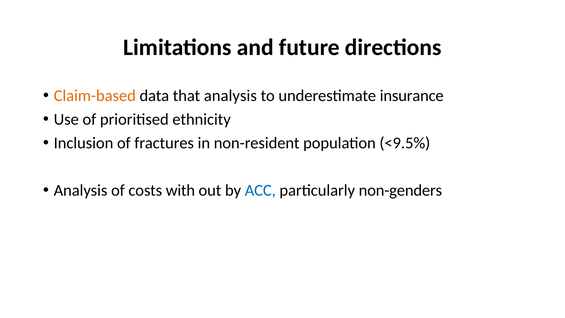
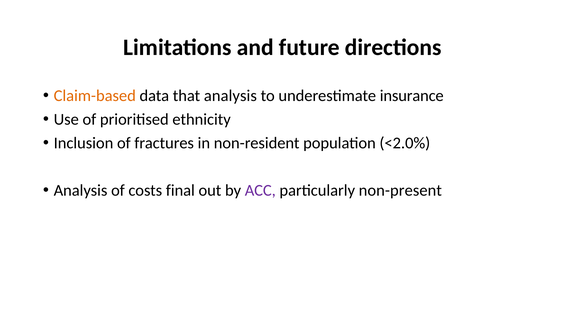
<9.5%: <9.5% -> <2.0%
with: with -> final
ACC colour: blue -> purple
non-genders: non-genders -> non-present
